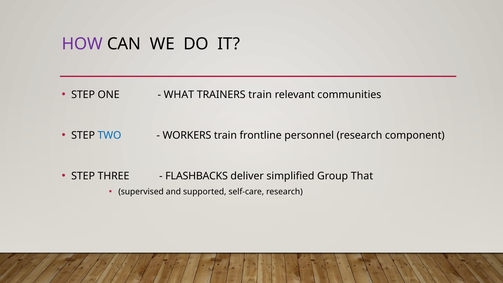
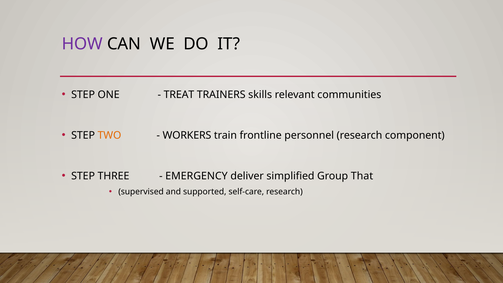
WHAT: WHAT -> TREAT
TRAINERS train: train -> skills
TWO colour: blue -> orange
FLASHBACKS: FLASHBACKS -> EMERGENCY
